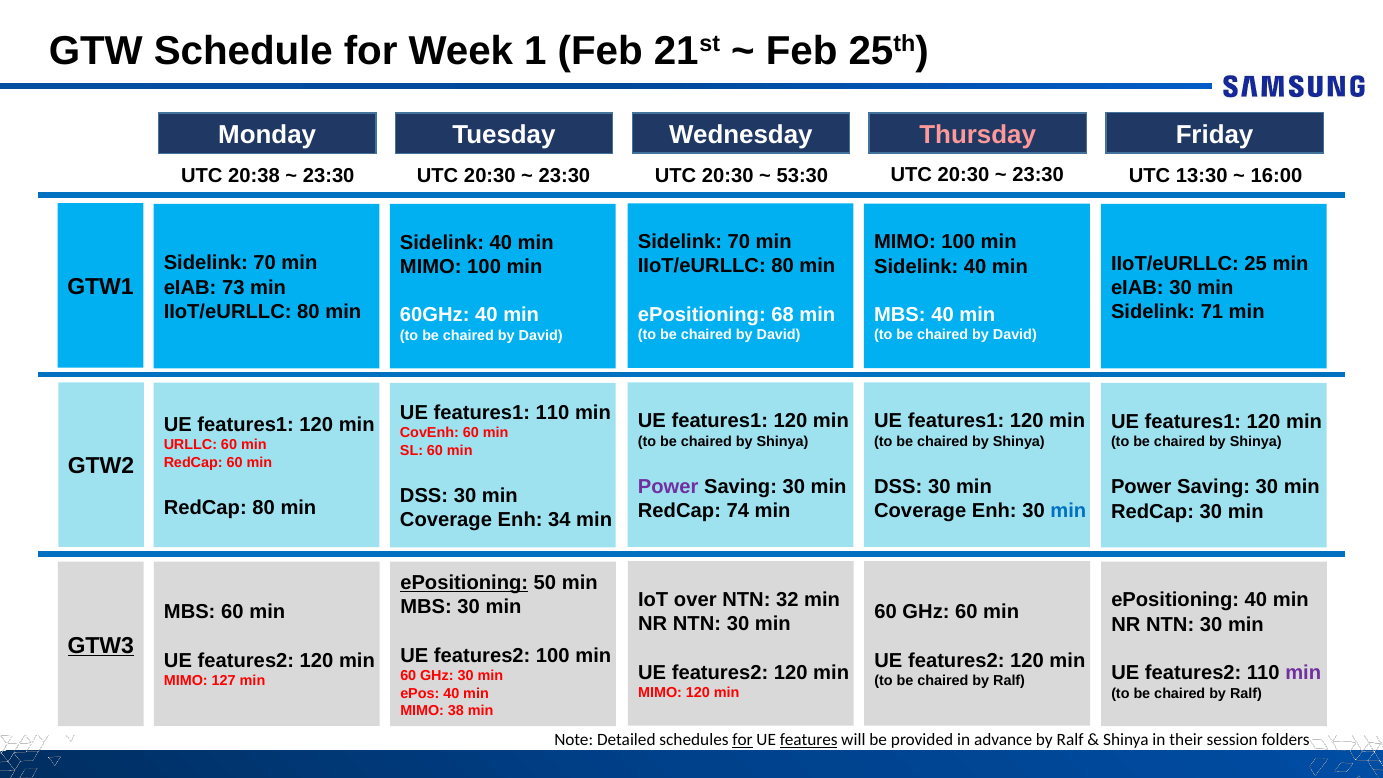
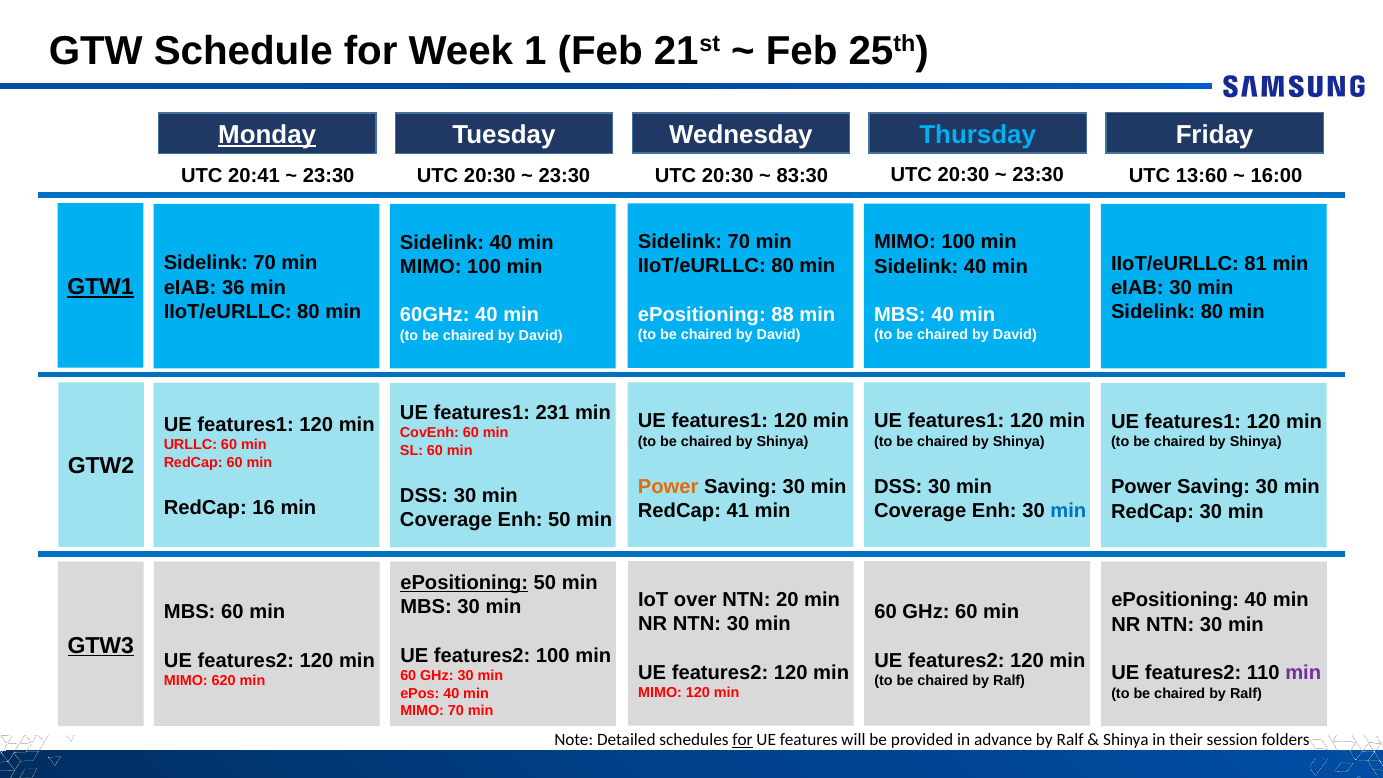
Monday underline: none -> present
Thursday colour: pink -> light blue
20:38: 20:38 -> 20:41
53:30: 53:30 -> 83:30
13:30: 13:30 -> 13:60
25: 25 -> 81
GTW1 underline: none -> present
73: 73 -> 36
Sidelink 71: 71 -> 80
68: 68 -> 88
features1 110: 110 -> 231
Power at (668, 487) colour: purple -> orange
RedCap 80: 80 -> 16
74: 74 -> 41
Enh 34: 34 -> 50
32: 32 -> 20
127: 127 -> 620
MIMO 38: 38 -> 70
features underline: present -> none
